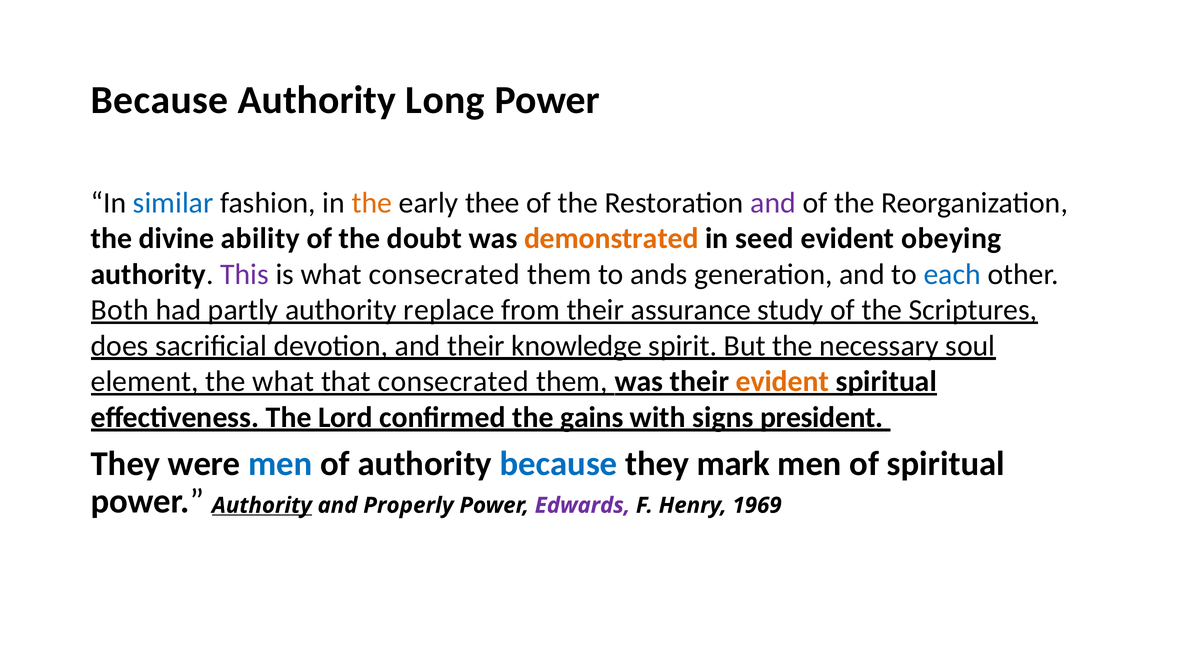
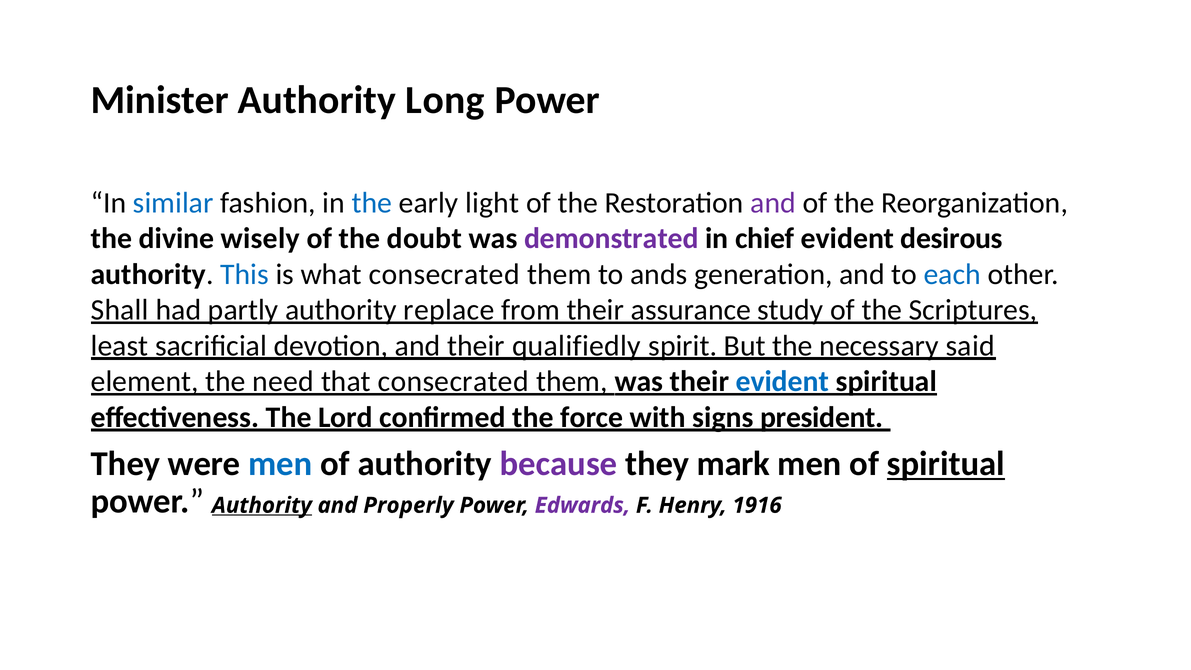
Because at (160, 100): Because -> Minister
the at (372, 203) colour: orange -> blue
thee: thee -> light
ability: ability -> wisely
demonstrated colour: orange -> purple
seed: seed -> chief
obeying: obeying -> desirous
This colour: purple -> blue
Both: Both -> Shall
does: does -> least
knowledge: knowledge -> qualifiedly
soul: soul -> said
the what: what -> need
evident at (782, 381) colour: orange -> blue
gains: gains -> force
because at (559, 464) colour: blue -> purple
spiritual at (946, 464) underline: none -> present
1969: 1969 -> 1916
